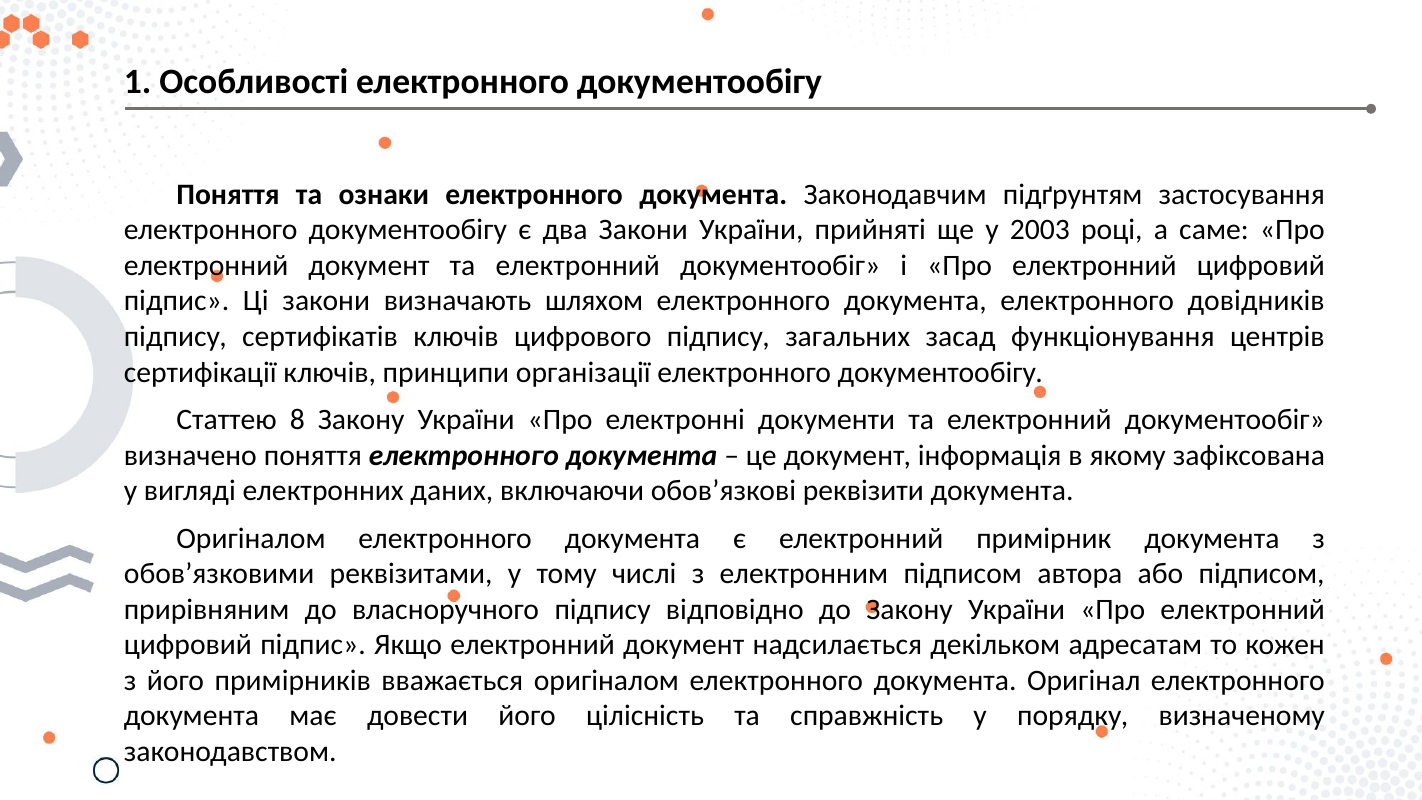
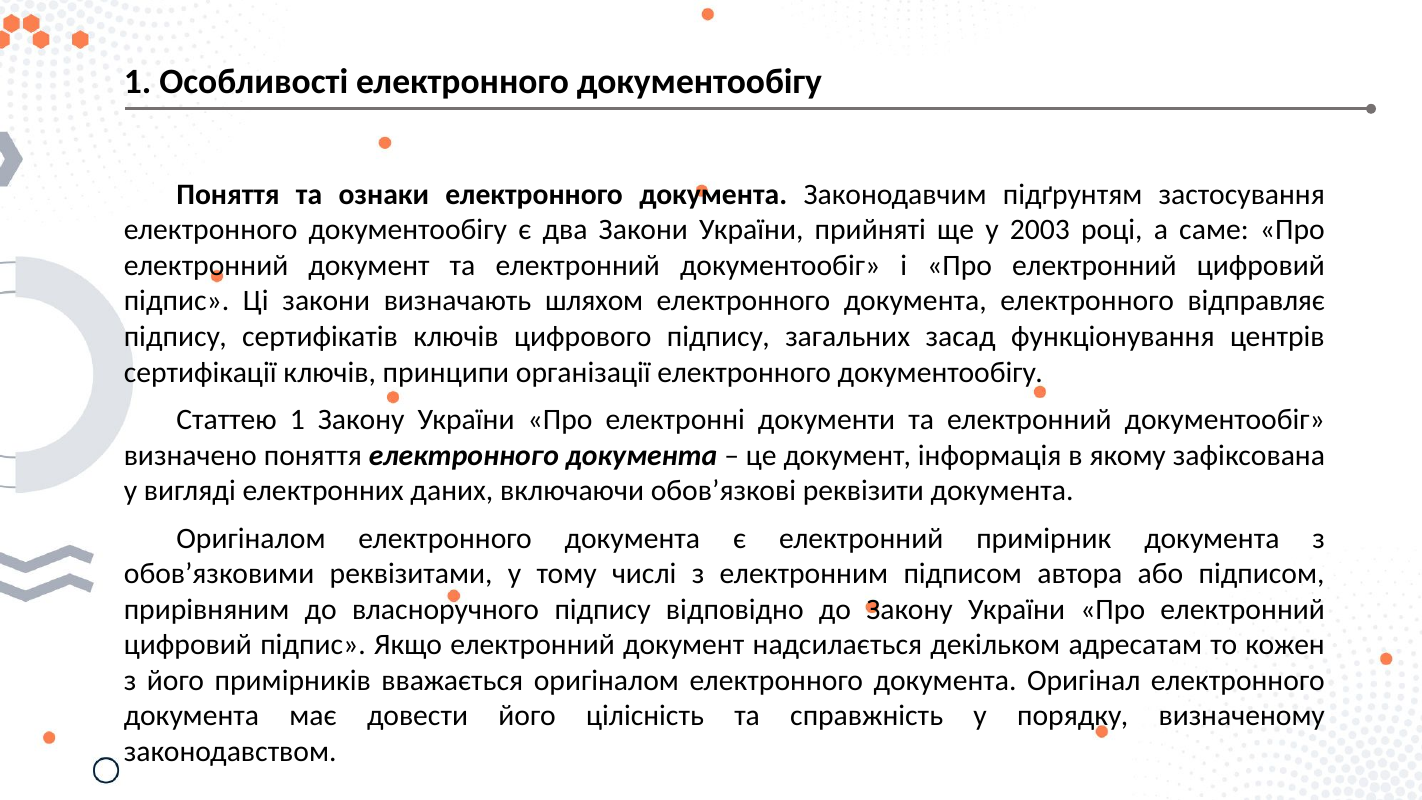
довідників: довідників -> відправляє
Статтею 8: 8 -> 1
